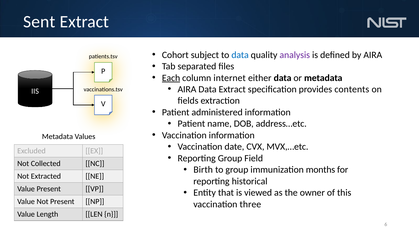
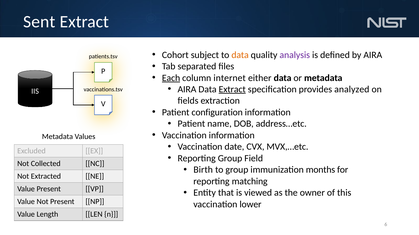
data at (240, 55) colour: blue -> orange
Extract at (232, 90) underline: none -> present
contents: contents -> analyzed
administered: administered -> configuration
historical: historical -> matching
three: three -> lower
